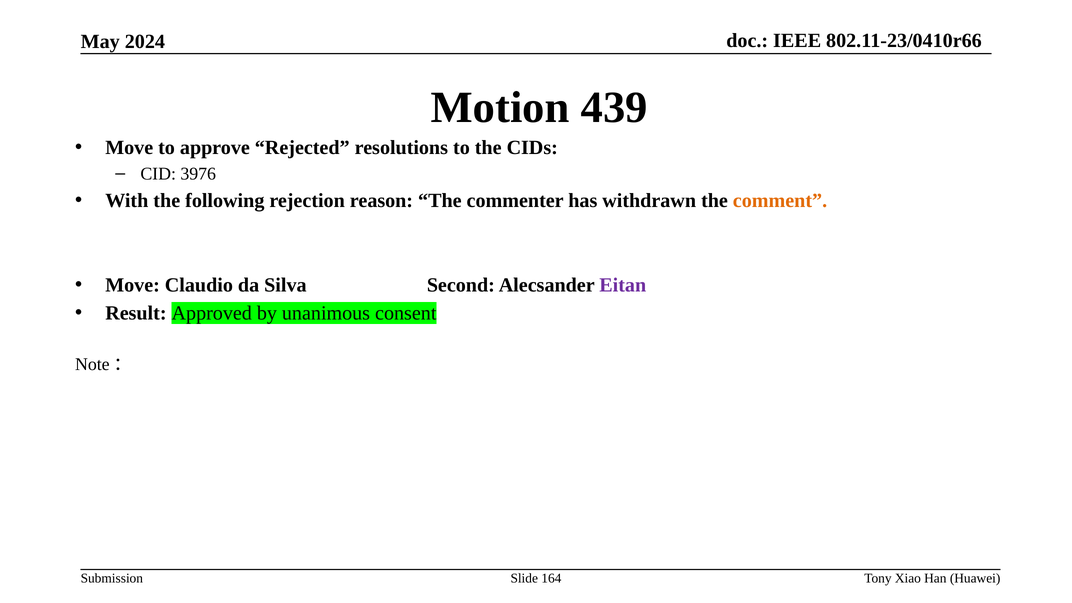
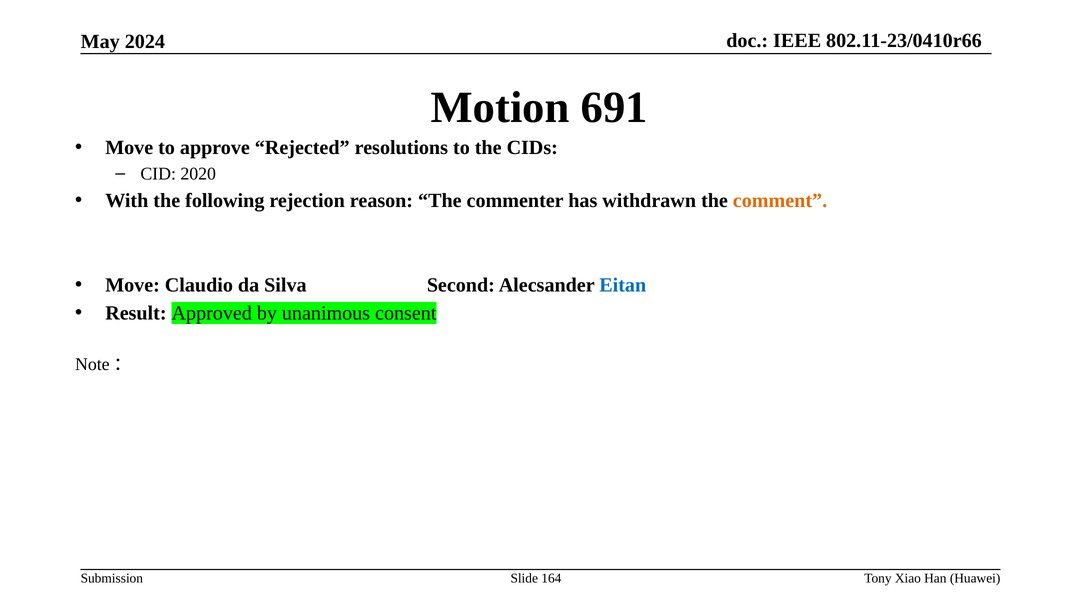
439: 439 -> 691
3976: 3976 -> 2020
Eitan colour: purple -> blue
